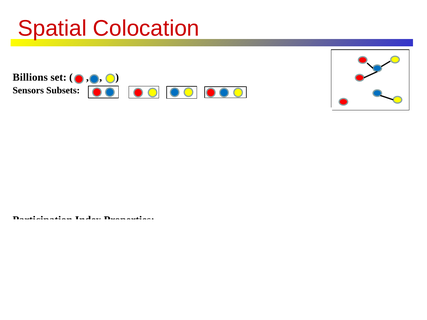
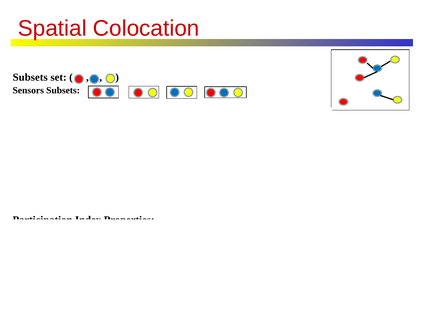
Billions at (30, 78): Billions -> Subsets
